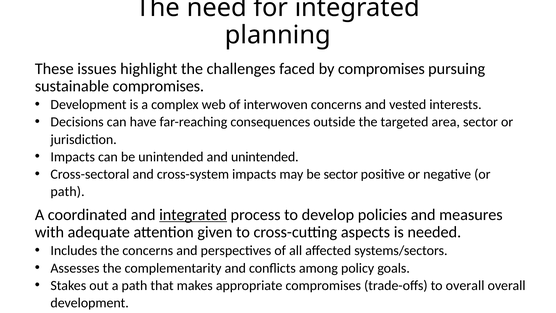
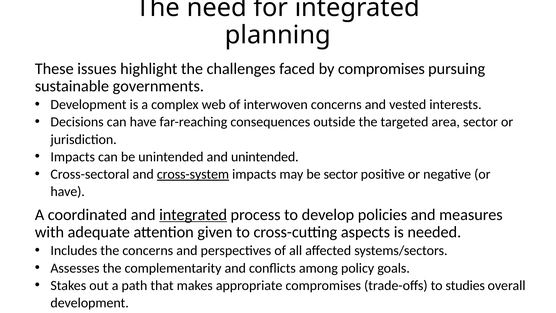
sustainable compromises: compromises -> governments
cross-system underline: none -> present
path at (68, 191): path -> have
to overall: overall -> studies
